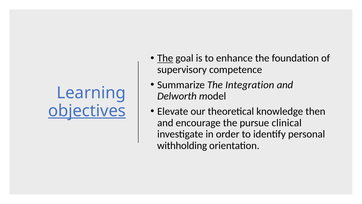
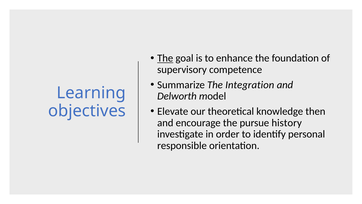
objectives underline: present -> none
clinical: clinical -> history
withholding: withholding -> responsible
